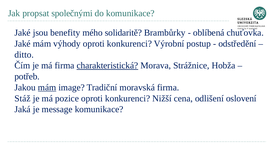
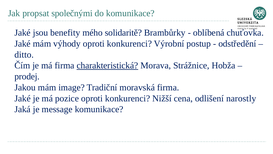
potřeb: potřeb -> prodej
mám at (47, 87) underline: present -> none
Stáž at (23, 98): Stáž -> Jaké
oslovení: oslovení -> narostly
